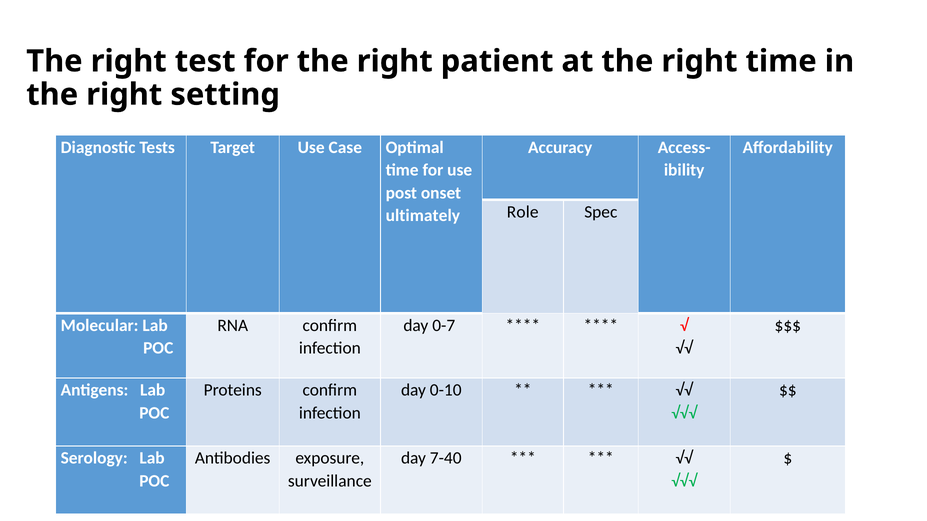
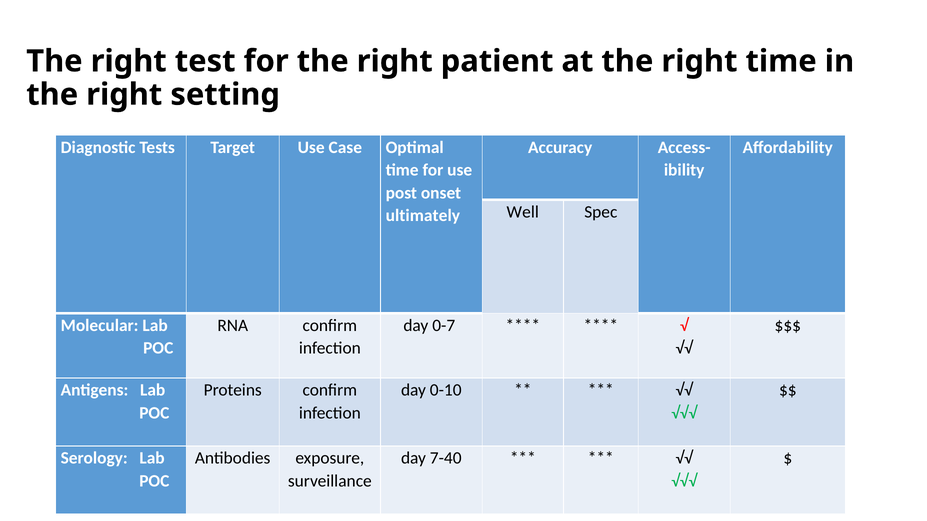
Role: Role -> Well
